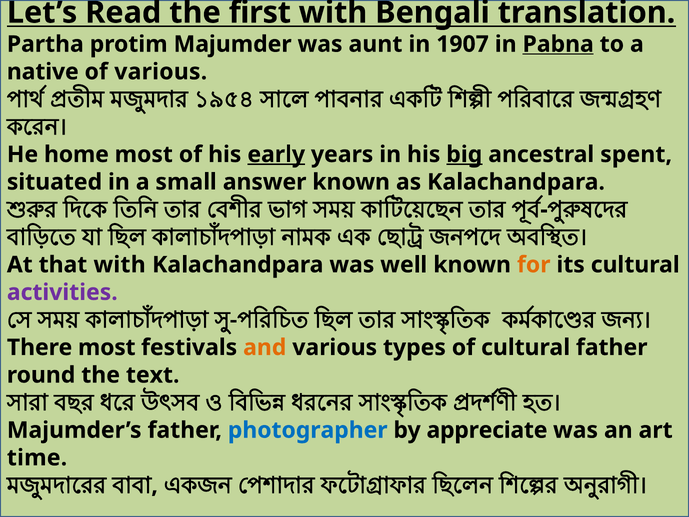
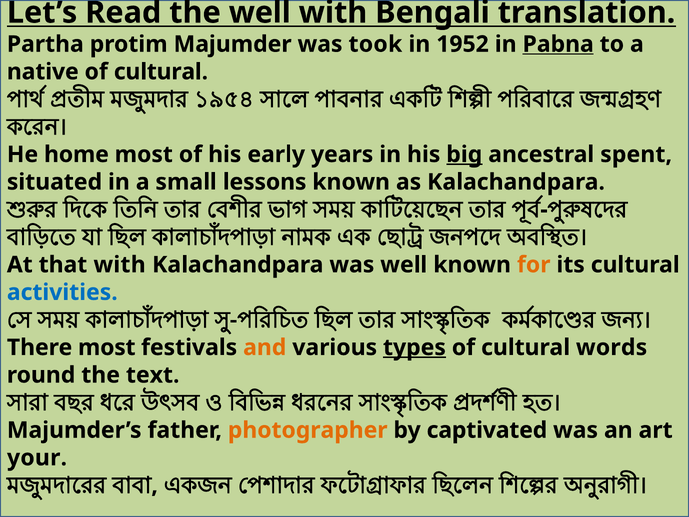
the first: first -> well
aunt: aunt -> took
1907: 1907 -> 1952
various at (161, 72): various -> cultural
early underline: present -> none
answer: answer -> lessons
activities colour: purple -> blue
types underline: none -> present
cultural father: father -> words
photographer colour: blue -> orange
appreciate: appreciate -> captivated
time: time -> your
